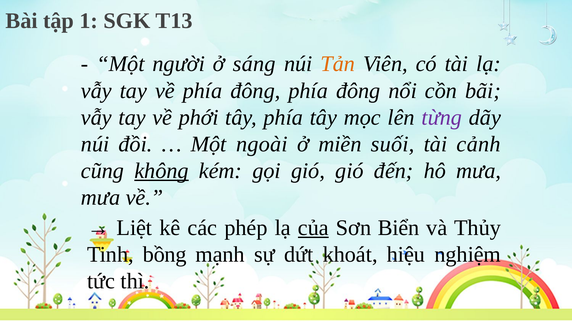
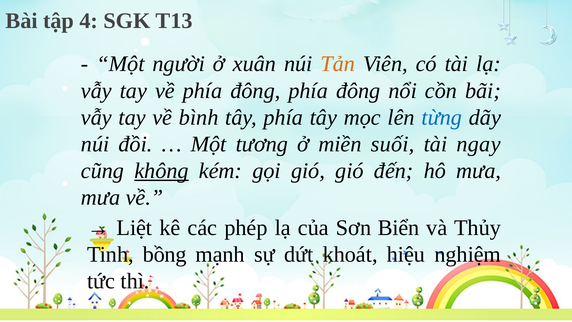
1: 1 -> 4
sáng: sáng -> xuân
phới: phới -> bình
từng colour: purple -> blue
ngoài: ngoài -> tương
cảnh: cảnh -> ngay
của underline: present -> none
